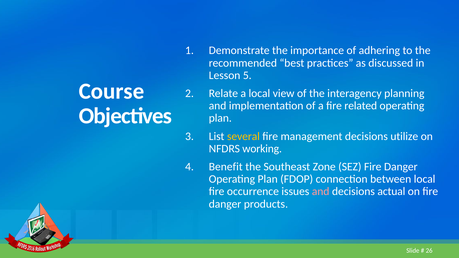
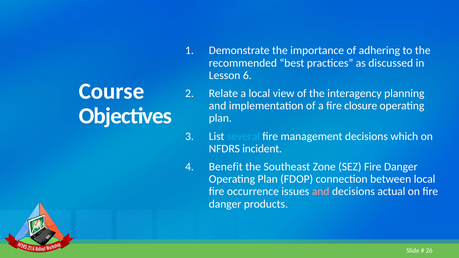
5: 5 -> 6
related: related -> closure
several colour: yellow -> light blue
utilize: utilize -> which
working: working -> incident
